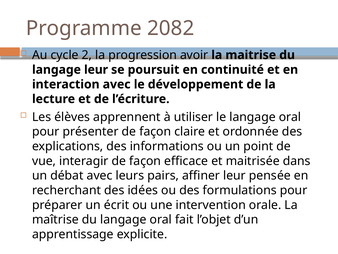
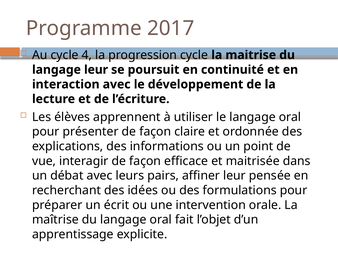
2082: 2082 -> 2017
2: 2 -> 4
progression avoir: avoir -> cycle
